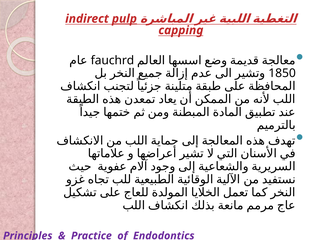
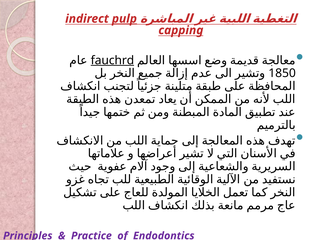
fauchrd underline: none -> present
